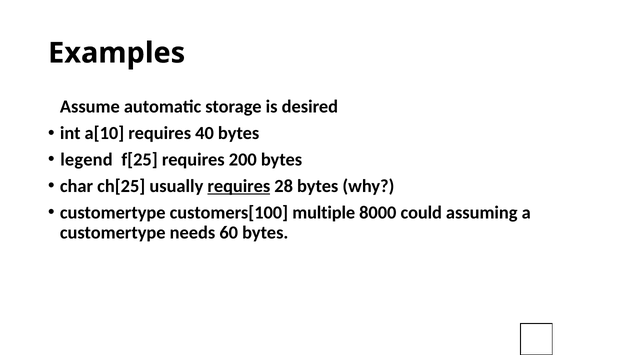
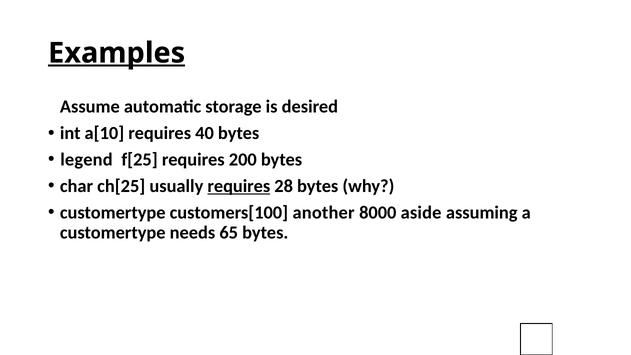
Examples underline: none -> present
multiple: multiple -> another
could: could -> aside
60: 60 -> 65
